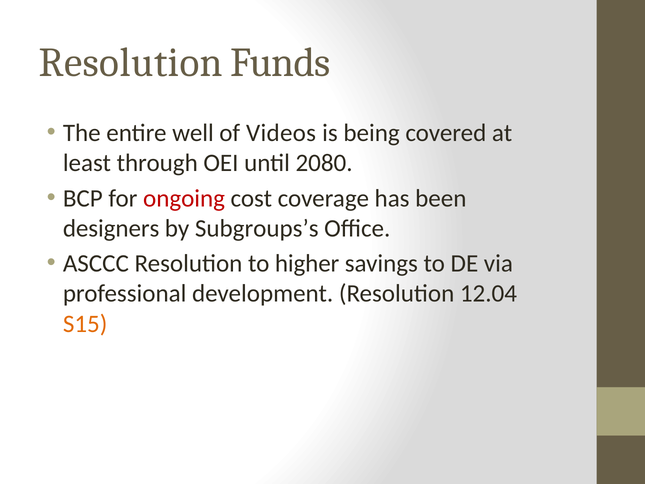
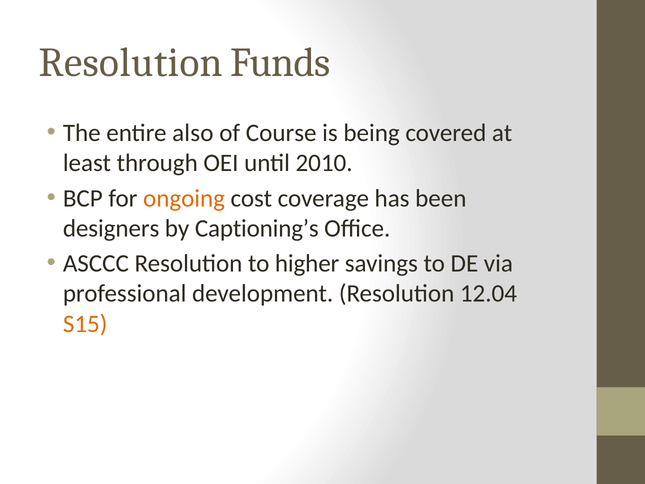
well: well -> also
Videos: Videos -> Course
2080: 2080 -> 2010
ongoing colour: red -> orange
Subgroups’s: Subgroups’s -> Captioning’s
